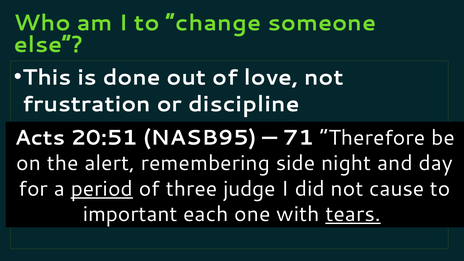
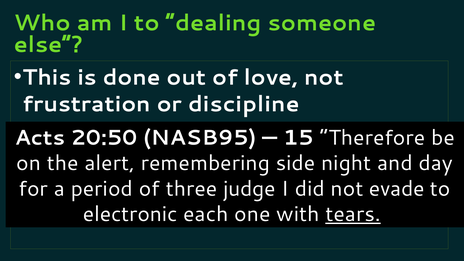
change: change -> dealing
20:51: 20:51 -> 20:50
71: 71 -> 15
period underline: present -> none
cause: cause -> evade
important: important -> electronic
